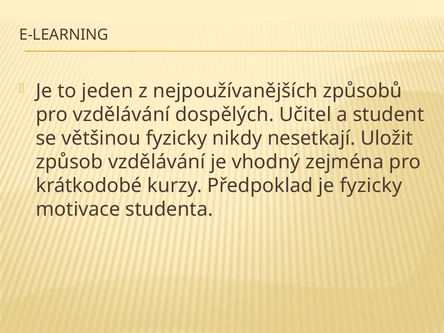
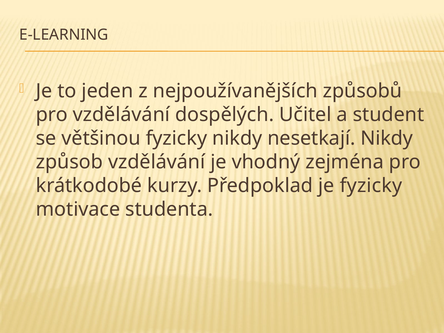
nesetkají Uložit: Uložit -> Nikdy
